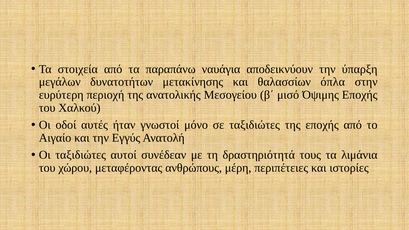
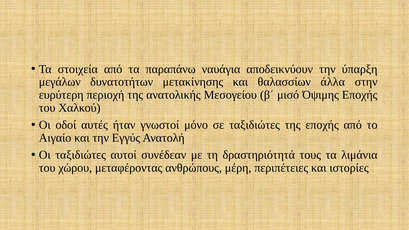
όπλα: όπλα -> άλλα
